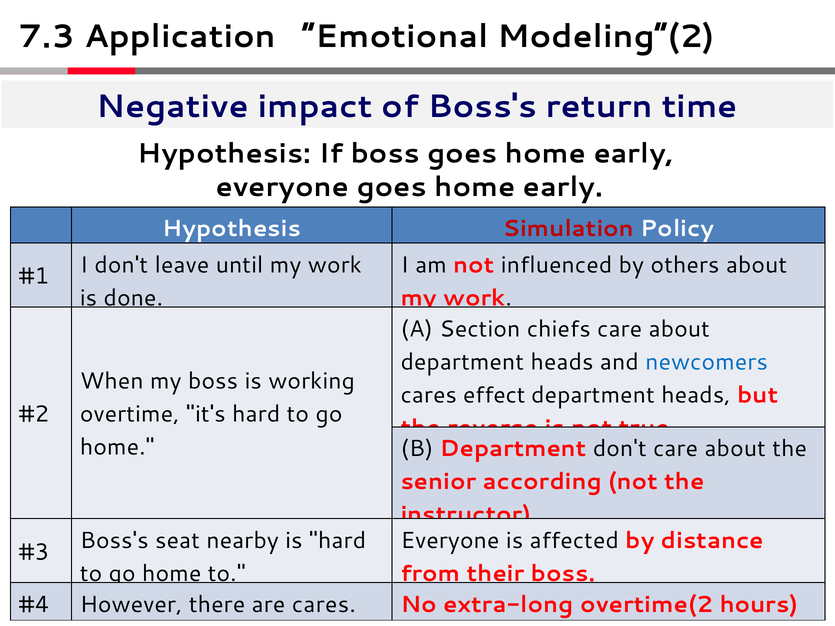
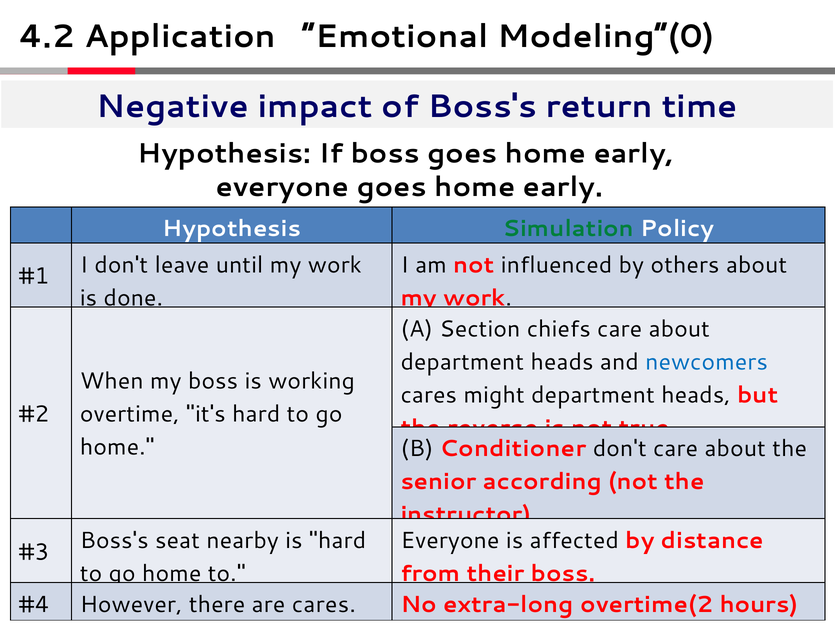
7.3: 7.3 -> 4.2
Modeling”(2: Modeling”(2 -> Modeling”(0
Simulation colour: red -> green
effect: effect -> might
B Department: Department -> Conditioner
